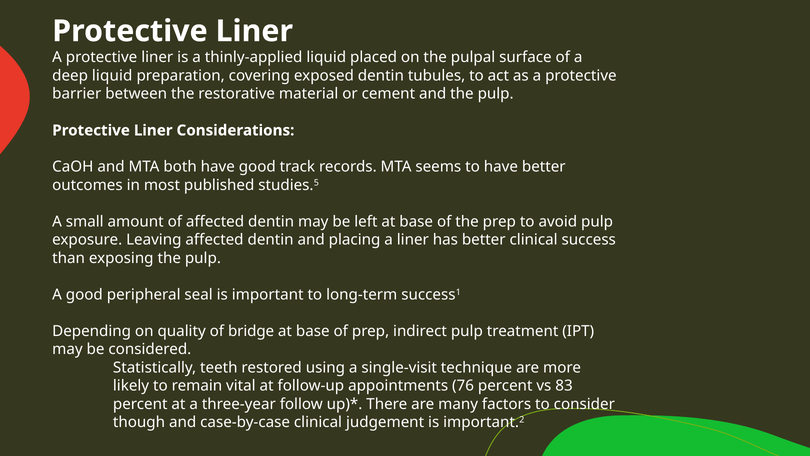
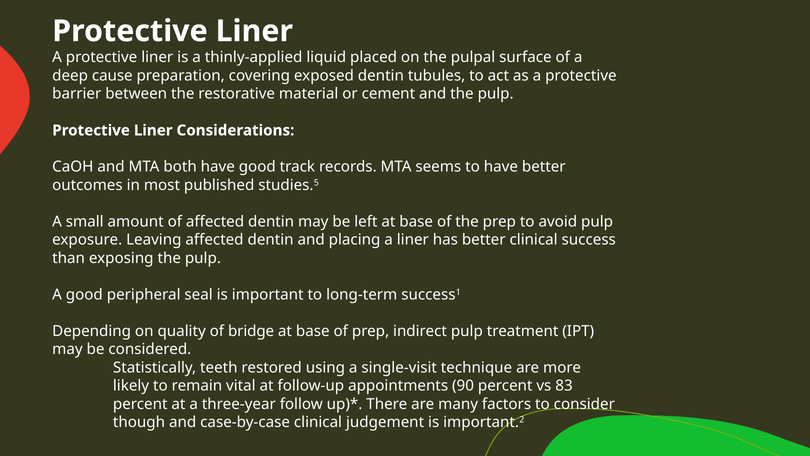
deep liquid: liquid -> cause
76: 76 -> 90
